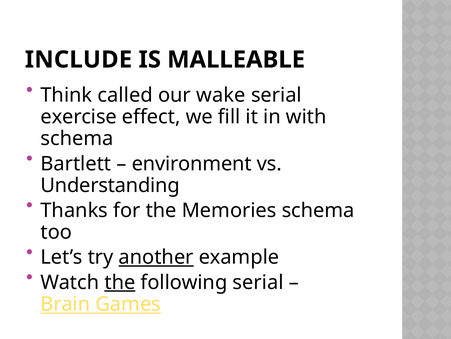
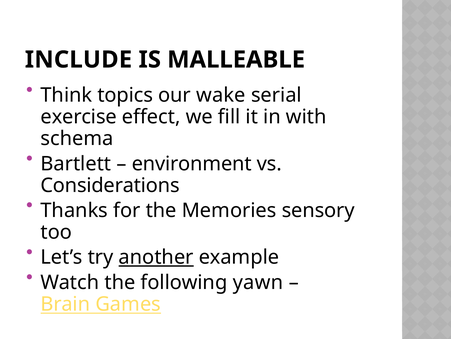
called: called -> topics
Understanding: Understanding -> Considerations
Memories schema: schema -> sensory
the at (120, 282) underline: present -> none
following serial: serial -> yawn
